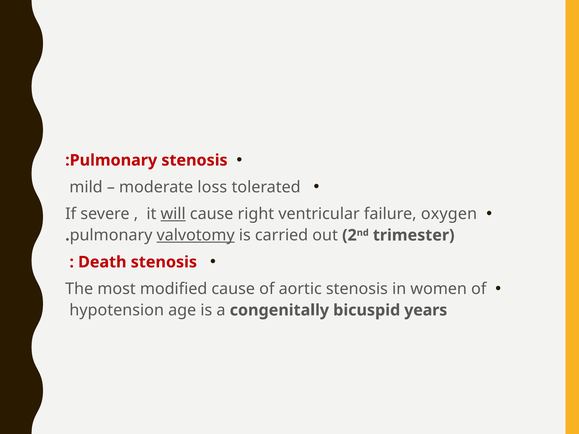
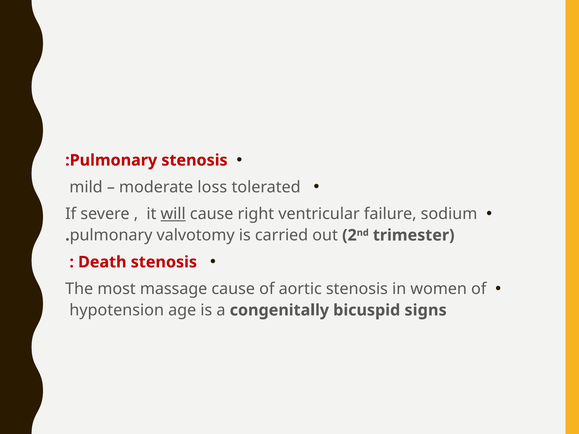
oxygen: oxygen -> sodium
valvotomy underline: present -> none
modified: modified -> massage
years: years -> signs
